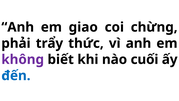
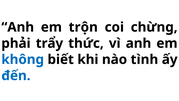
giao: giao -> trộn
không colour: purple -> blue
cuối: cuối -> tình
